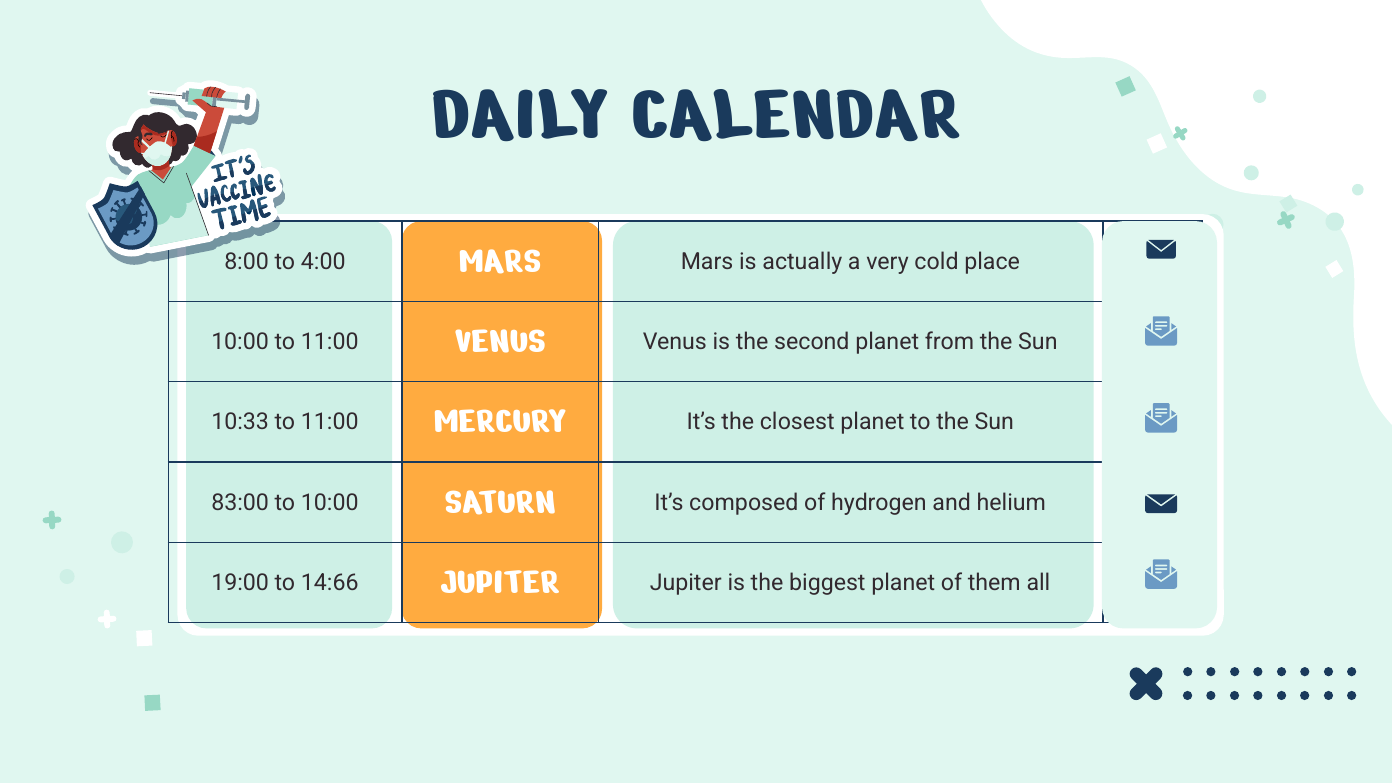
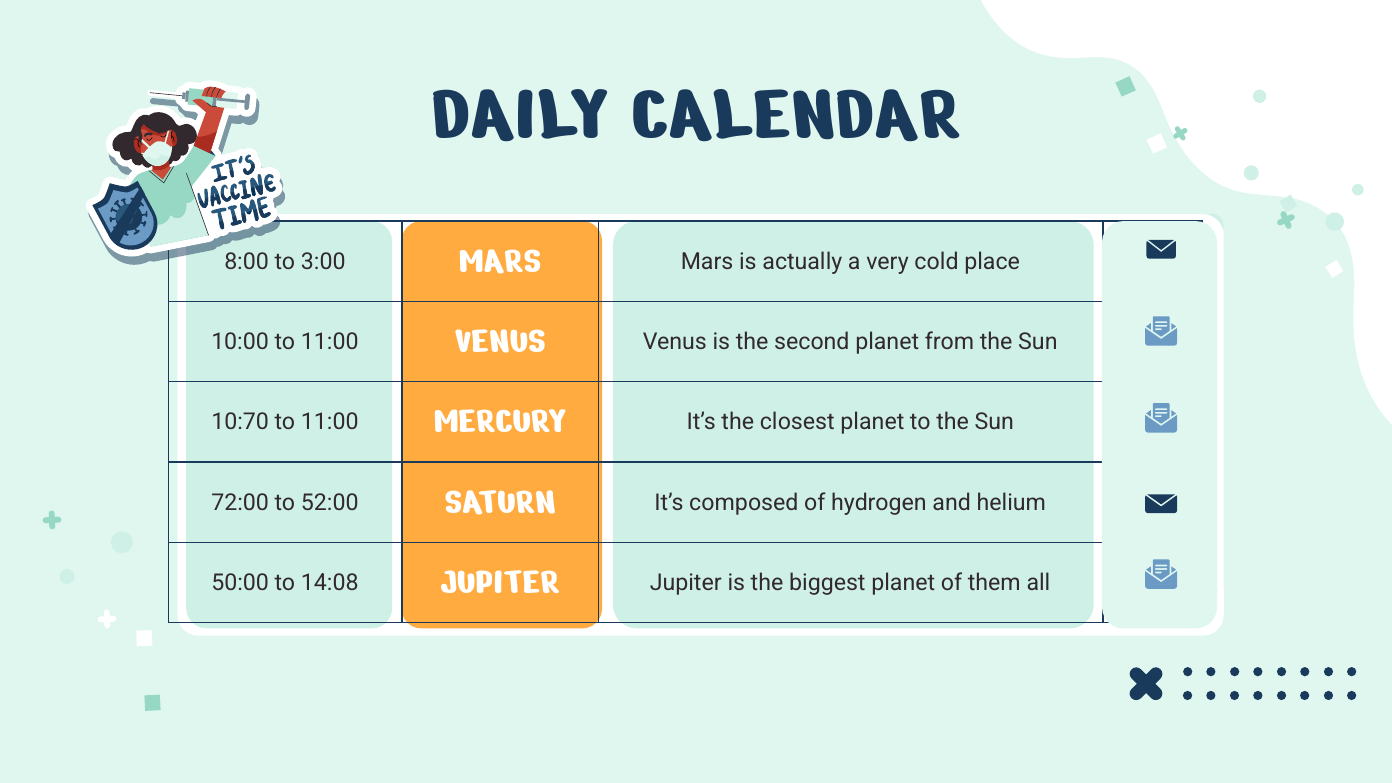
4:00: 4:00 -> 3:00
10:33: 10:33 -> 10:70
83:00: 83:00 -> 72:00
to 10:00: 10:00 -> 52:00
19:00: 19:00 -> 50:00
14:66: 14:66 -> 14:08
